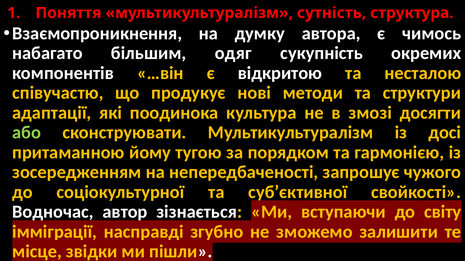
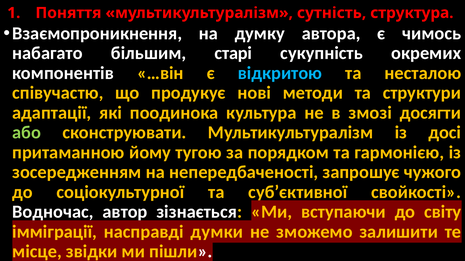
одяг: одяг -> старі
відкритою colour: white -> light blue
згубно: згубно -> думки
